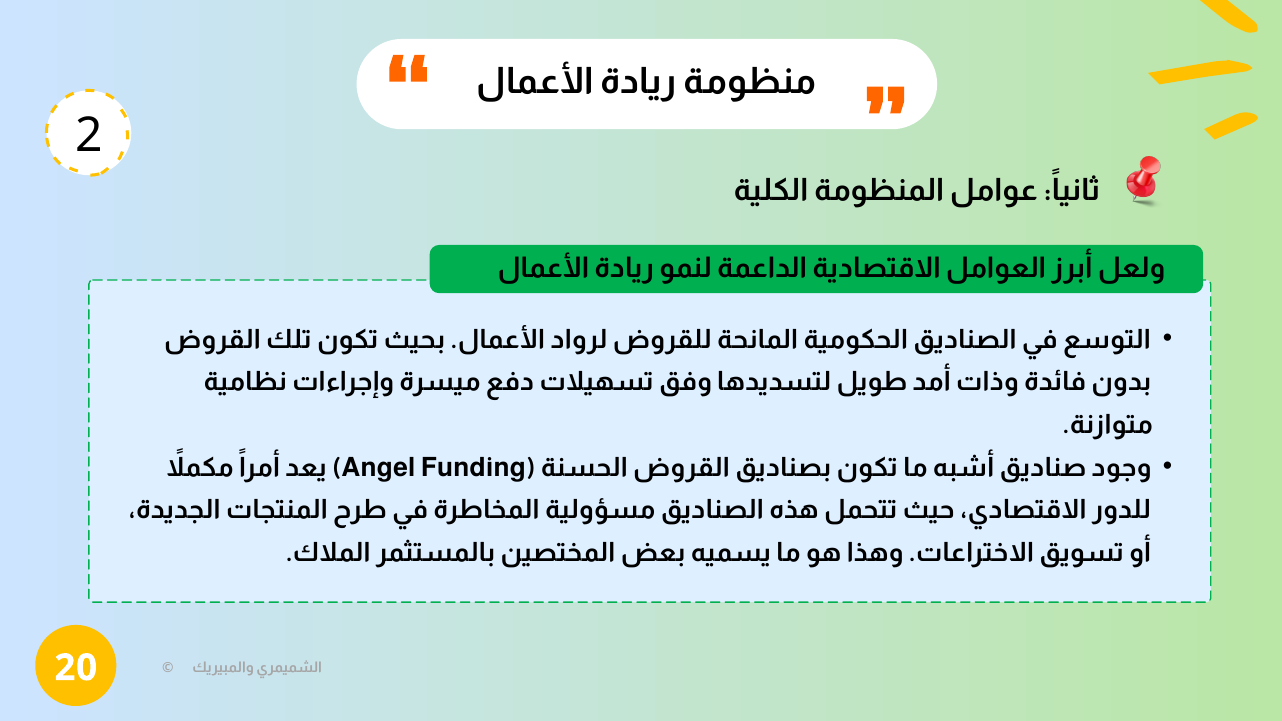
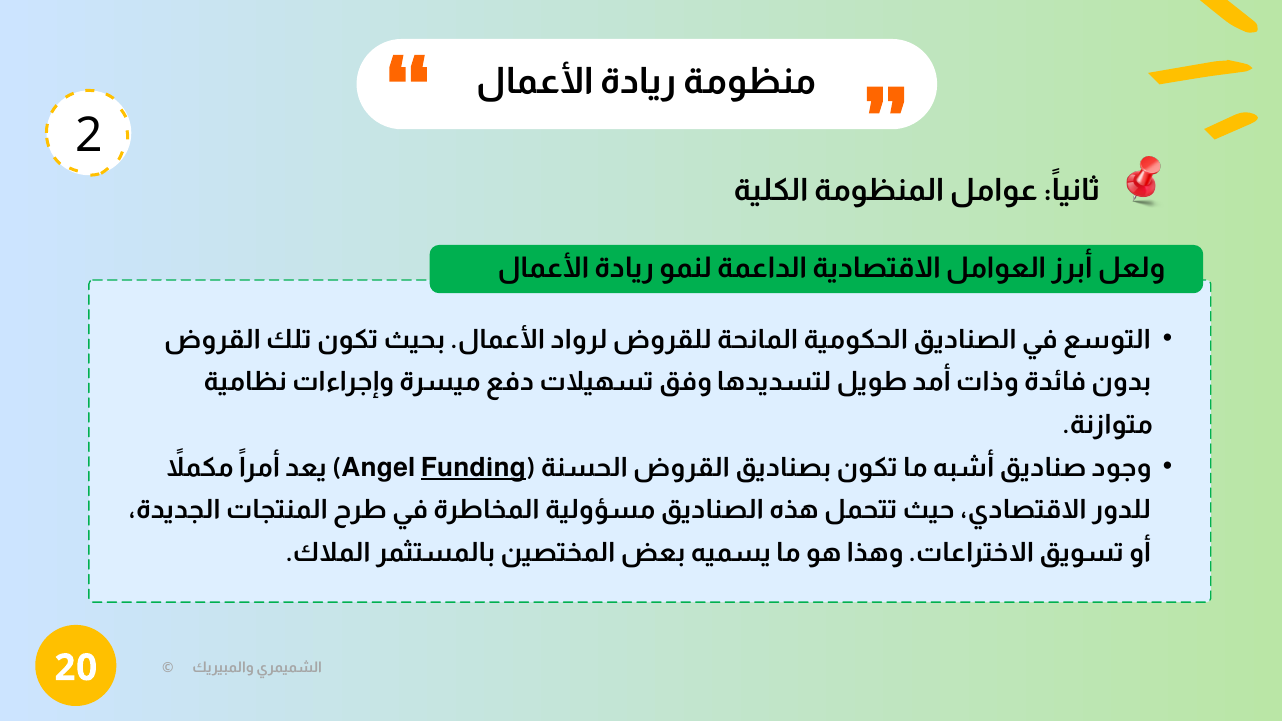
Funding underline: none -> present
